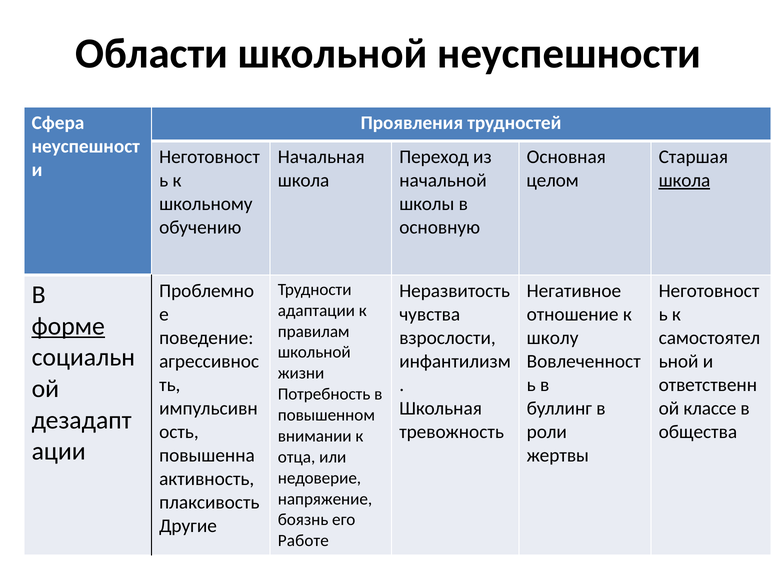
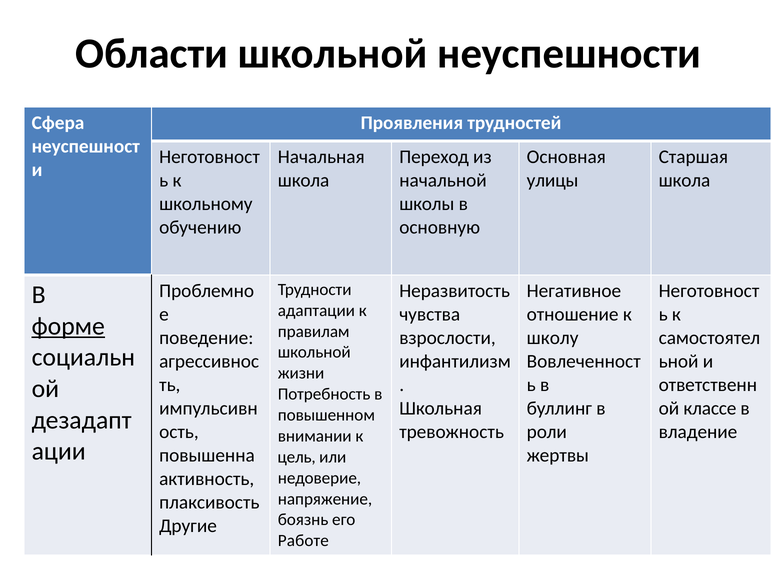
целом: целом -> улицы
школа at (684, 181) underline: present -> none
общества: общества -> владение
отца: отца -> цель
